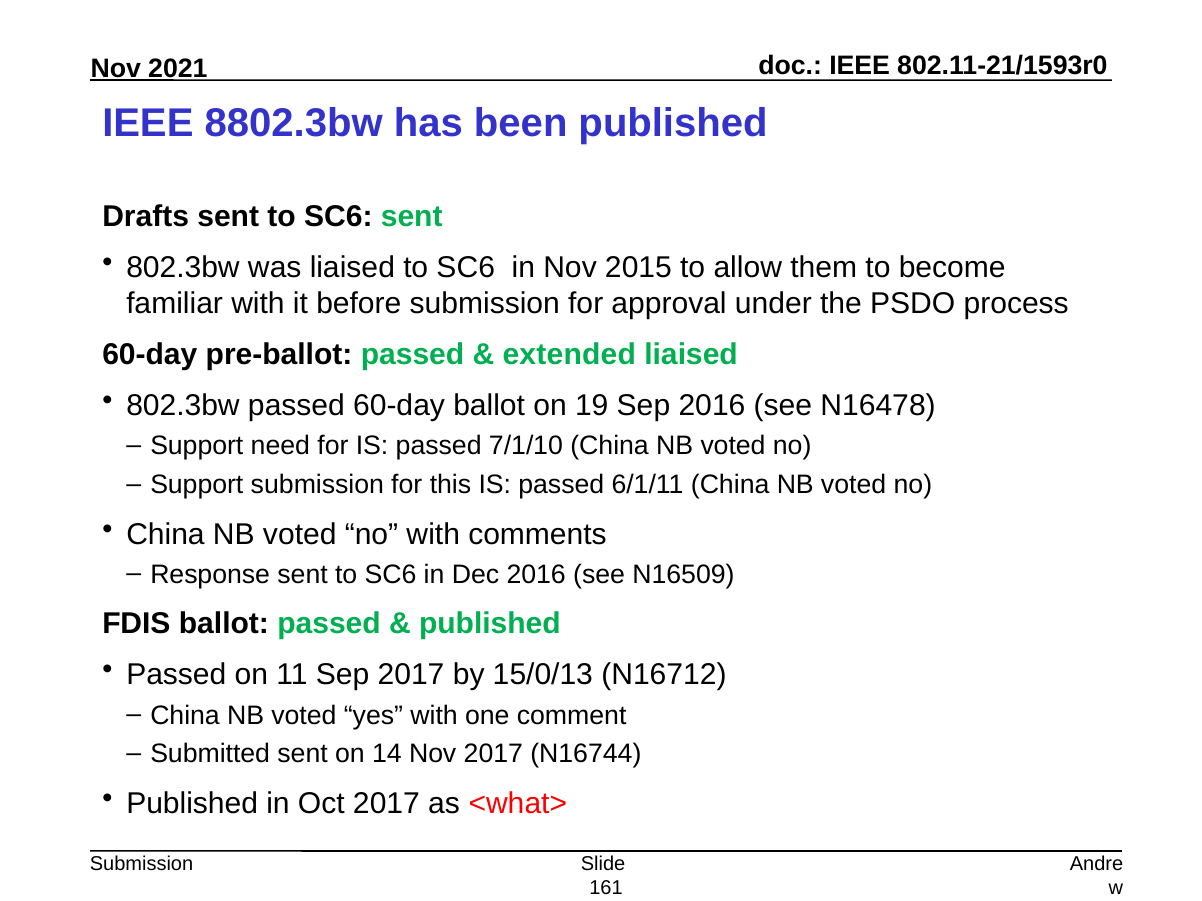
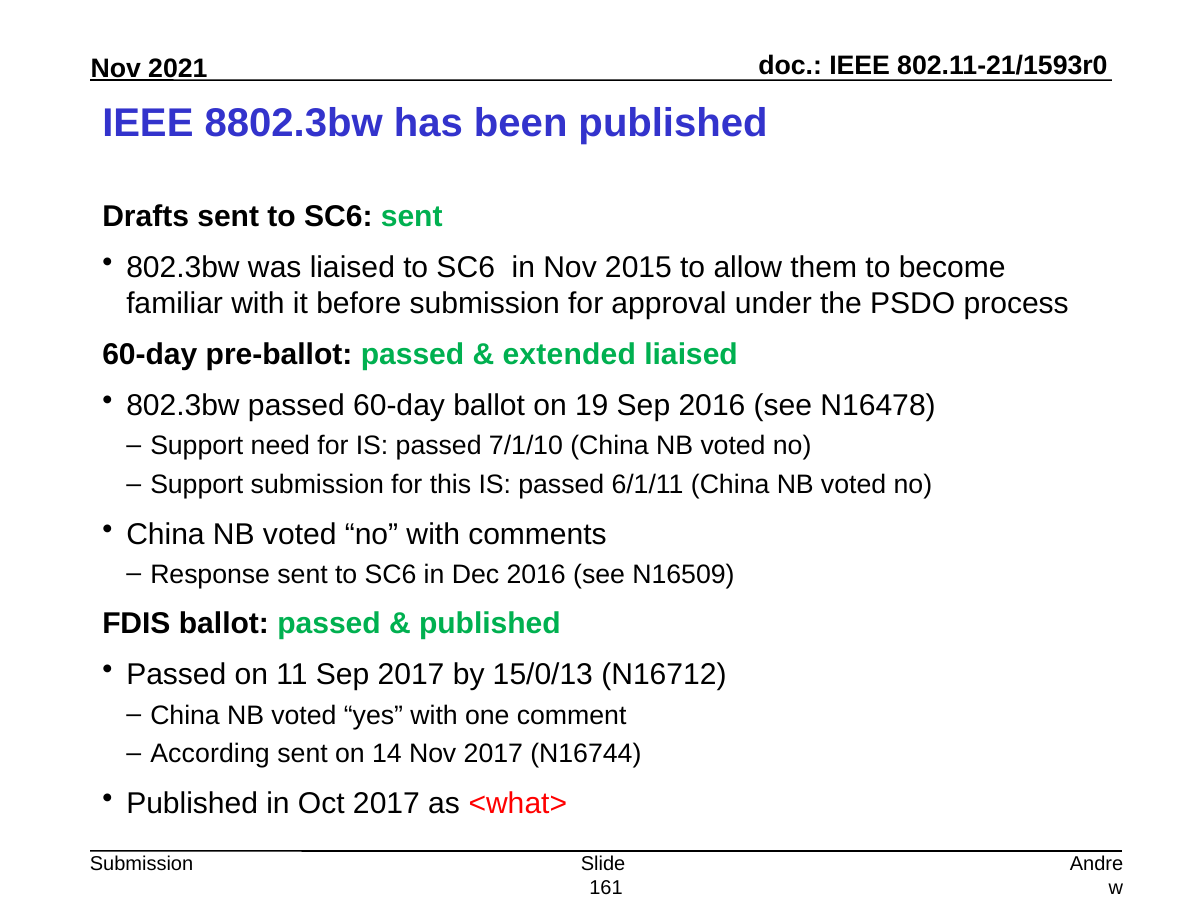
Submitted: Submitted -> According
